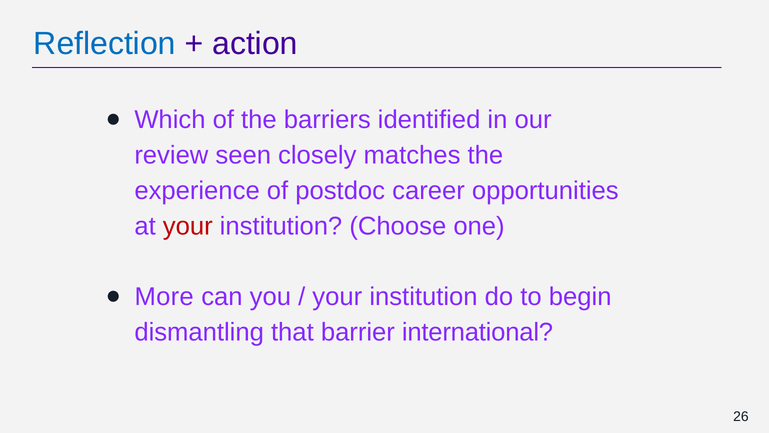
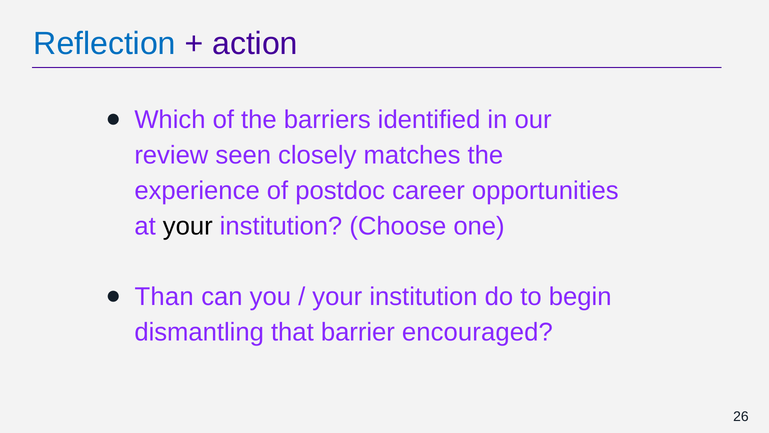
your at (188, 226) colour: red -> black
More: More -> Than
international: international -> encouraged
